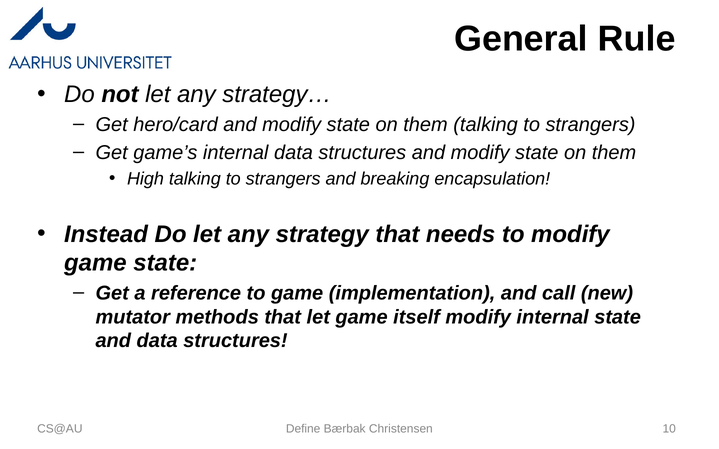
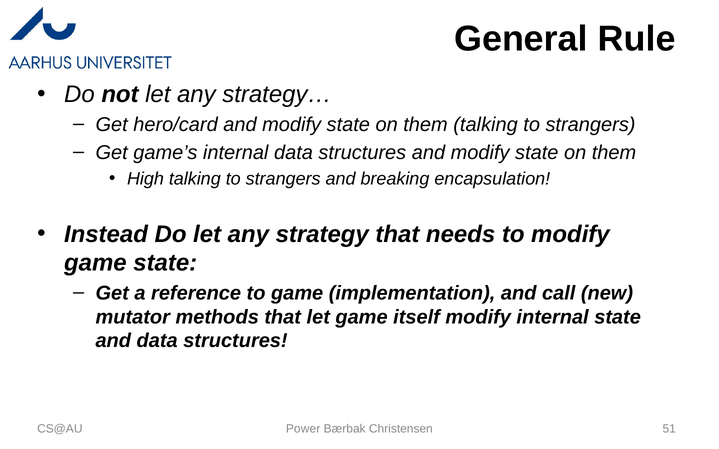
Define: Define -> Power
10: 10 -> 51
